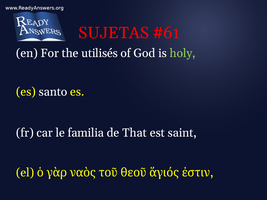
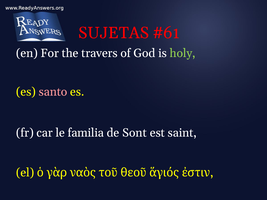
utilisés: utilisés -> travers
santo colour: white -> pink
That: That -> Sont
